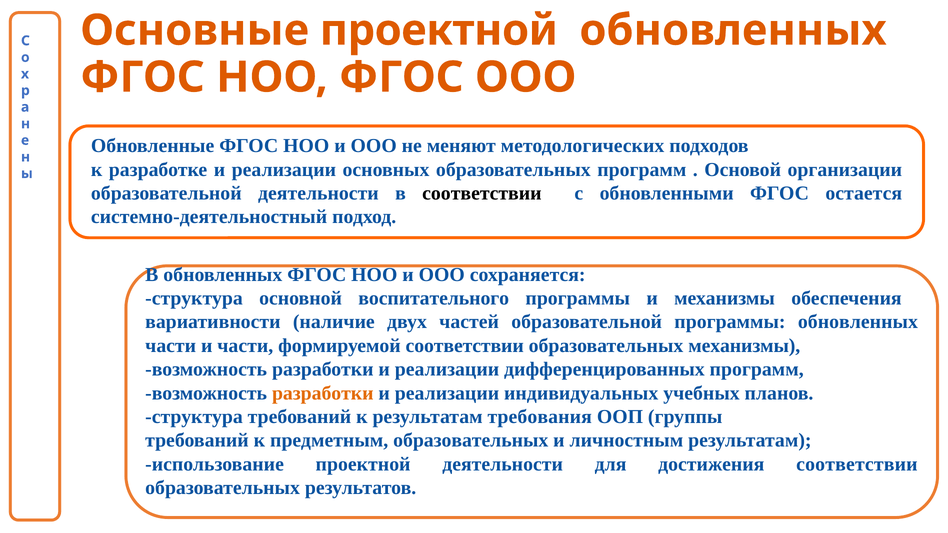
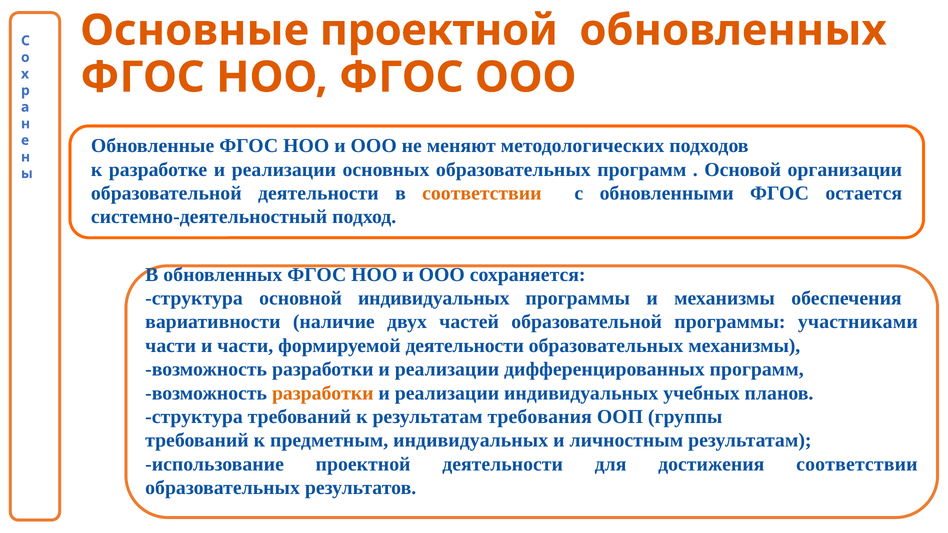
соответствии at (482, 193) colour: black -> orange
основной воспитательного: воспитательного -> индивидуальных
программы обновленных: обновленных -> участниками
формируемой соответствии: соответствии -> деятельности
предметным образовательных: образовательных -> индивидуальных
